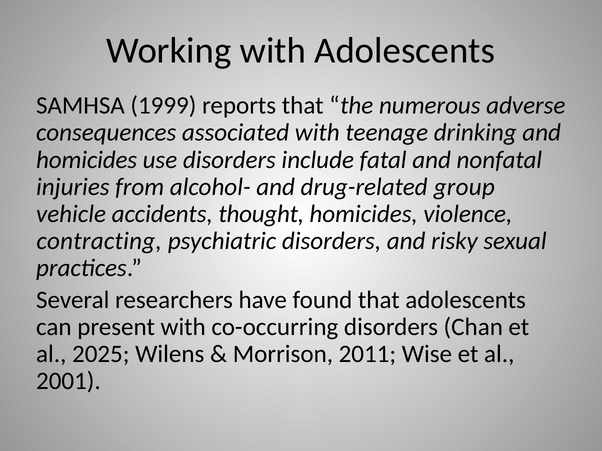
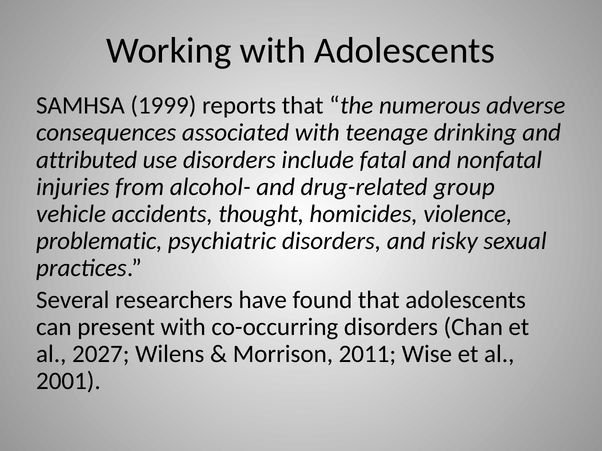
homicides at (87, 160): homicides -> attributed
contracting: contracting -> problematic
2025: 2025 -> 2027
